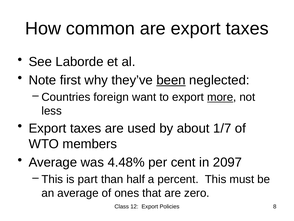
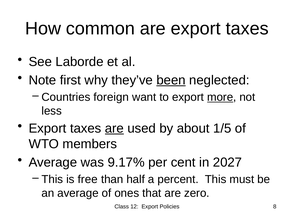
are at (114, 128) underline: none -> present
1/7: 1/7 -> 1/5
4.48%: 4.48% -> 9.17%
2097: 2097 -> 2027
part: part -> free
